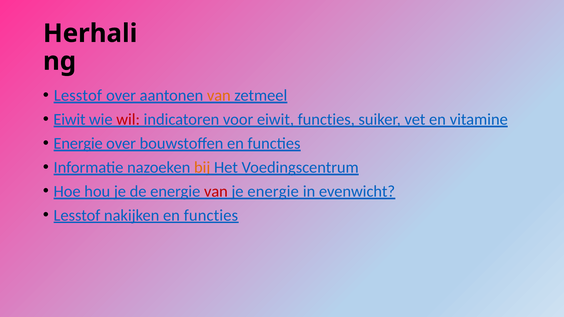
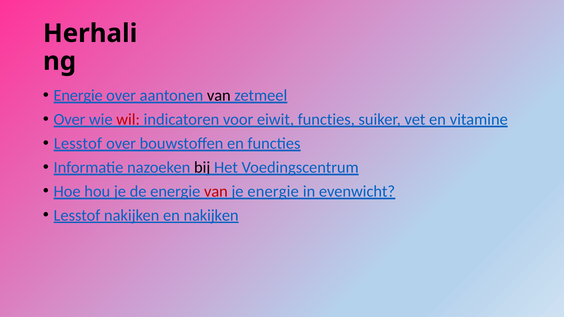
Lesstof at (78, 96): Lesstof -> Energie
van at (219, 96) colour: orange -> black
Eiwit at (69, 120): Eiwit -> Over
Energie at (78, 144): Energie -> Lesstof
bij colour: orange -> black
nakijken en functies: functies -> nakijken
